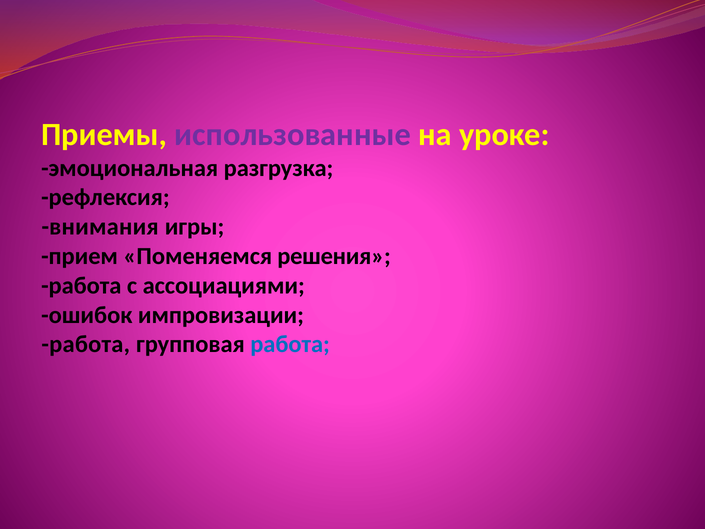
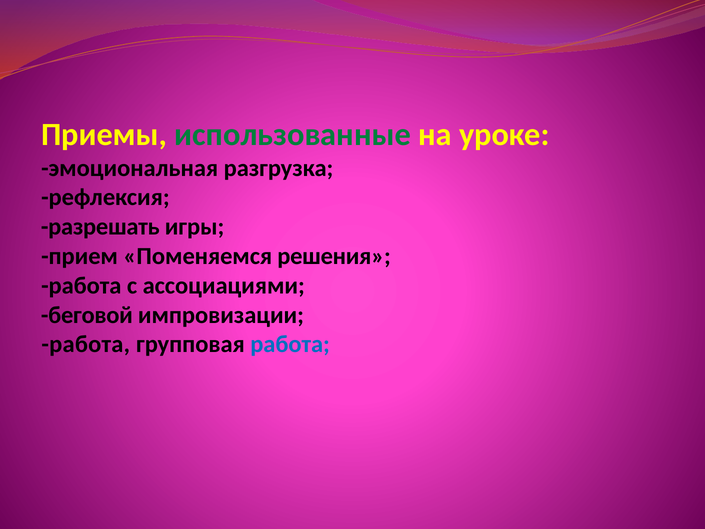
использованные colour: purple -> green
внимания: внимания -> разрешать
ошибок: ошибок -> беговой
